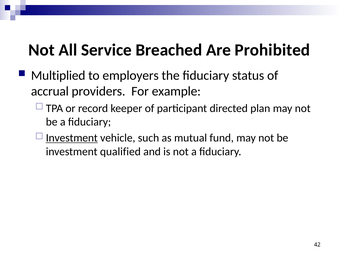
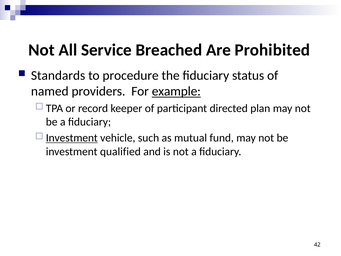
Multiplied: Multiplied -> Standards
employers: employers -> procedure
accrual: accrual -> named
example underline: none -> present
